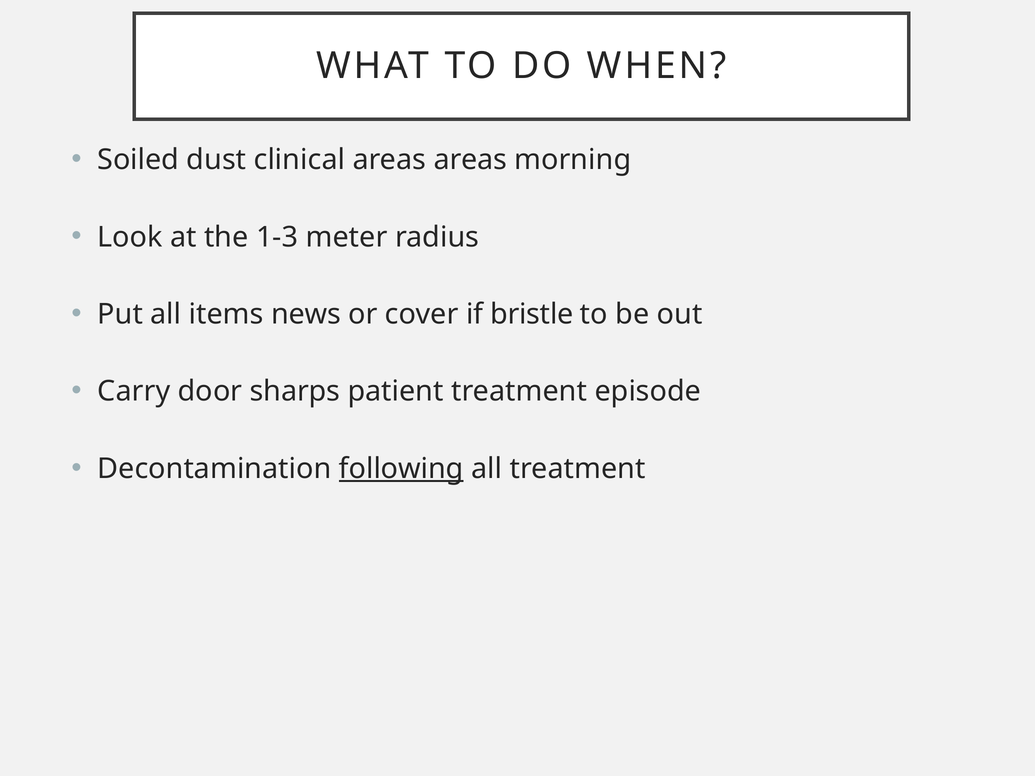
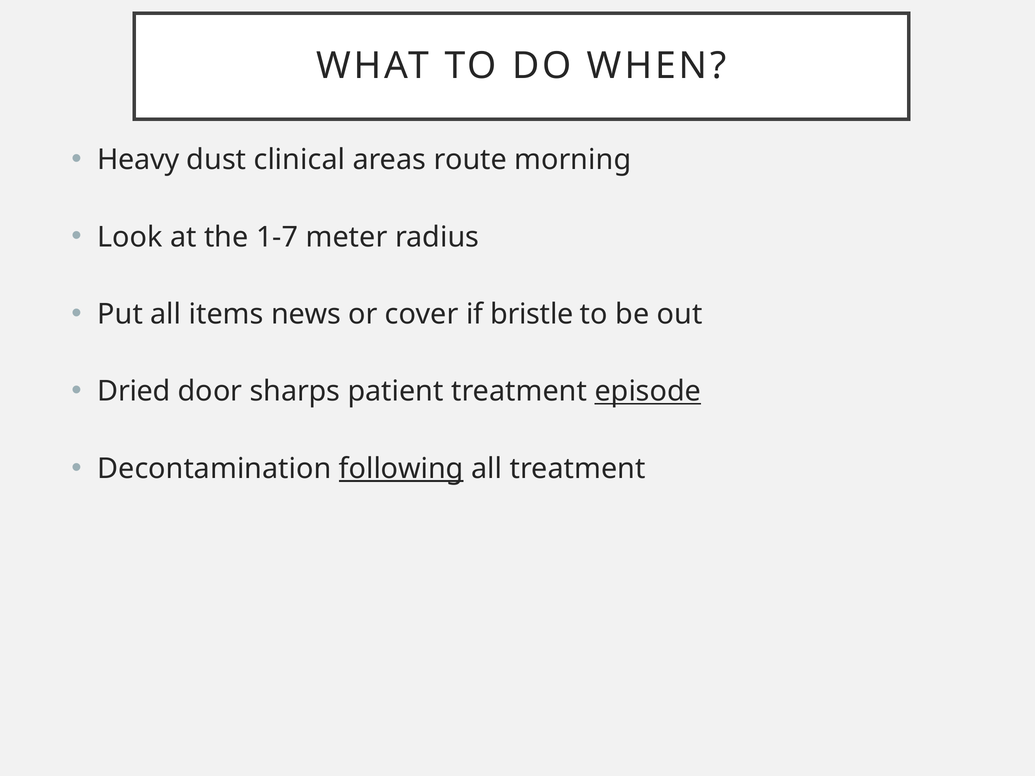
Soiled: Soiled -> Heavy
areas areas: areas -> route
1-3: 1-3 -> 1-7
Carry: Carry -> Dried
episode underline: none -> present
